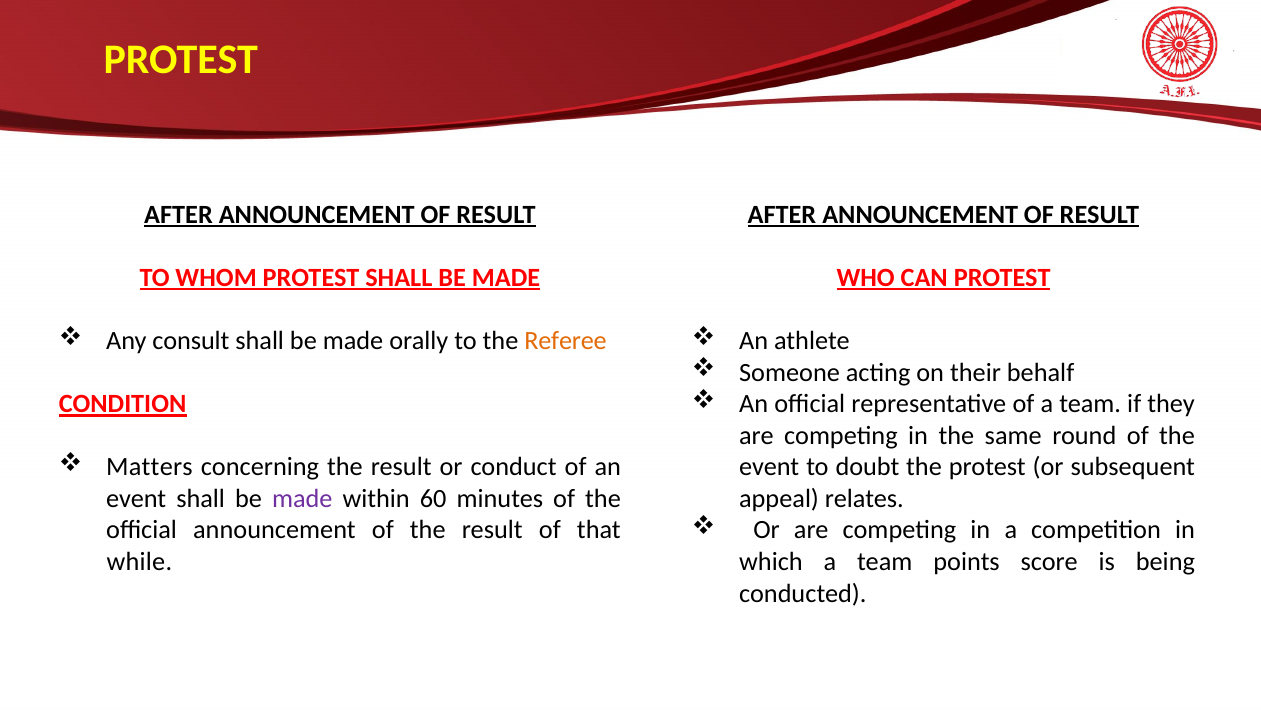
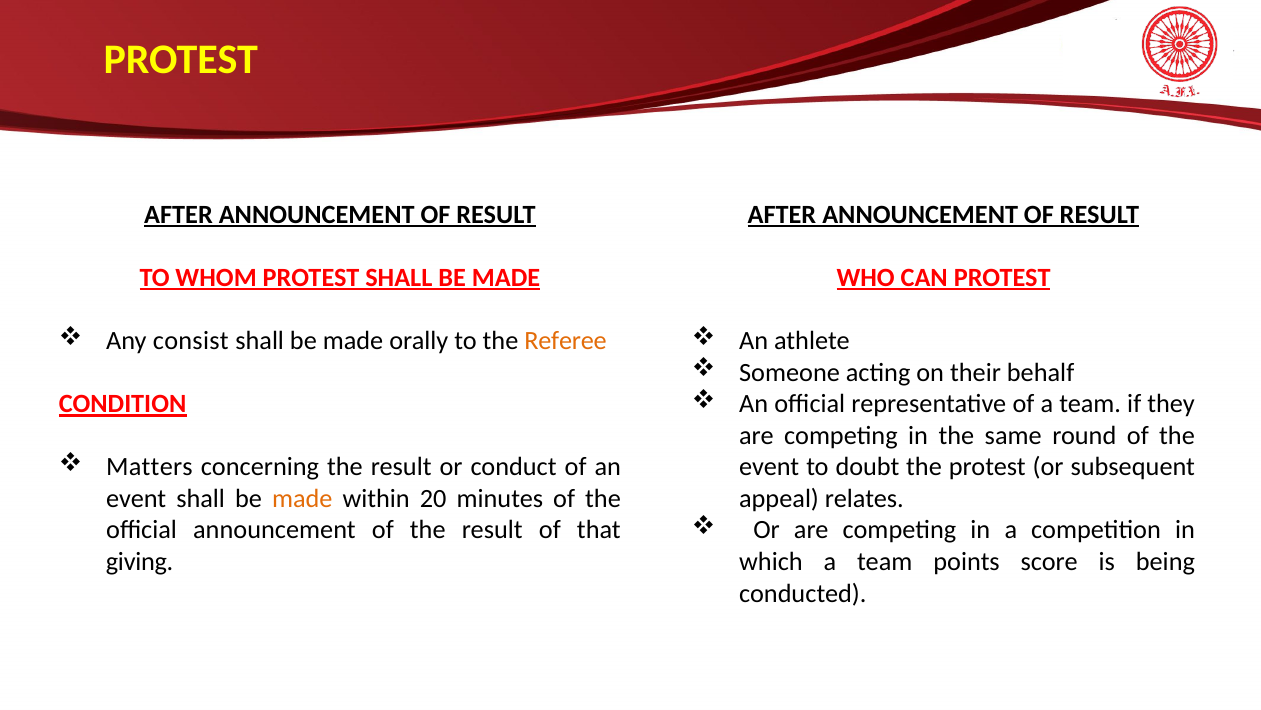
consult: consult -> consist
made at (302, 498) colour: purple -> orange
60: 60 -> 20
while: while -> giving
